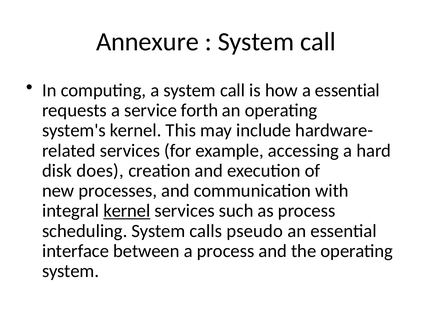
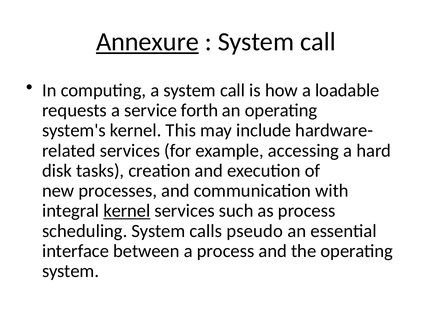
Annexure underline: none -> present
a essential: essential -> loadable
does: does -> tasks
